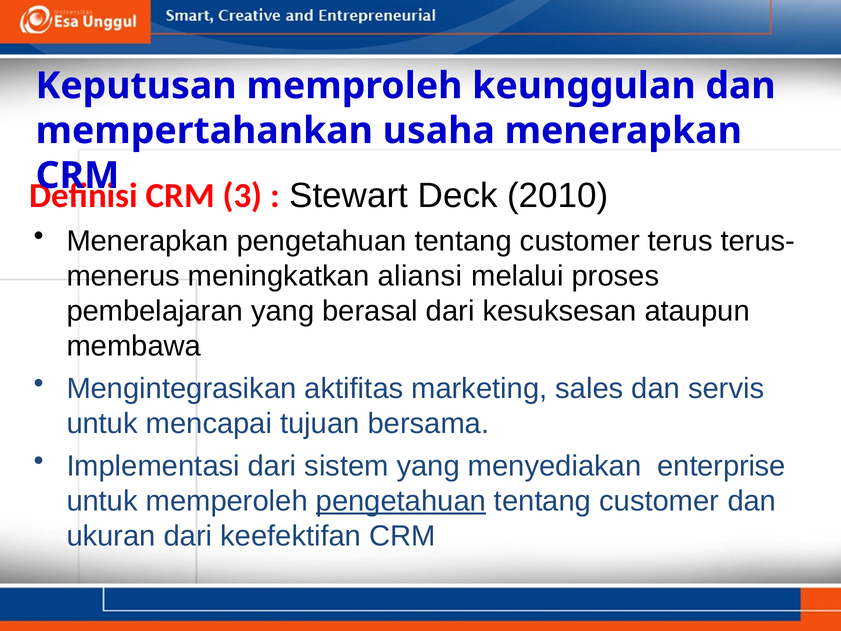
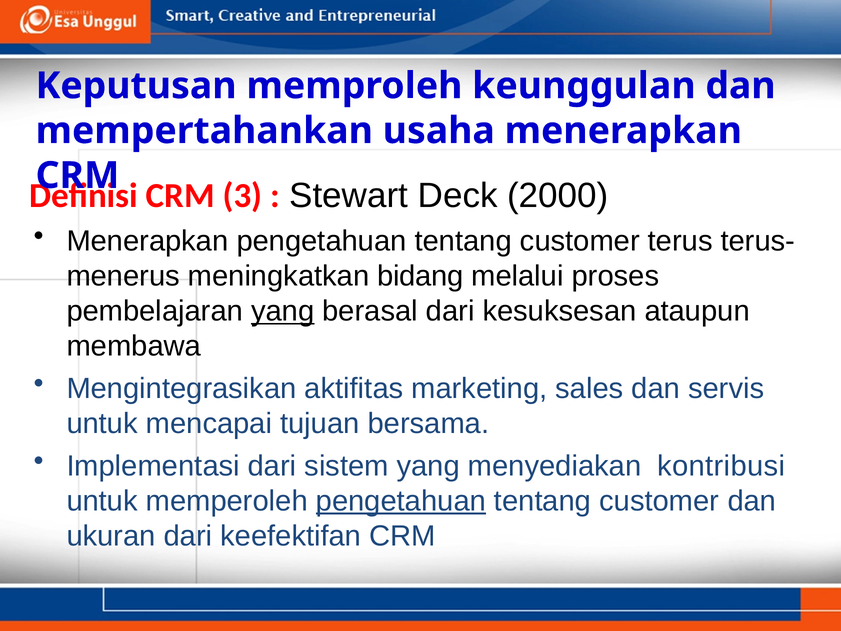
2010: 2010 -> 2000
aliansi: aliansi -> bidang
yang at (283, 311) underline: none -> present
enterprise: enterprise -> kontribusi
